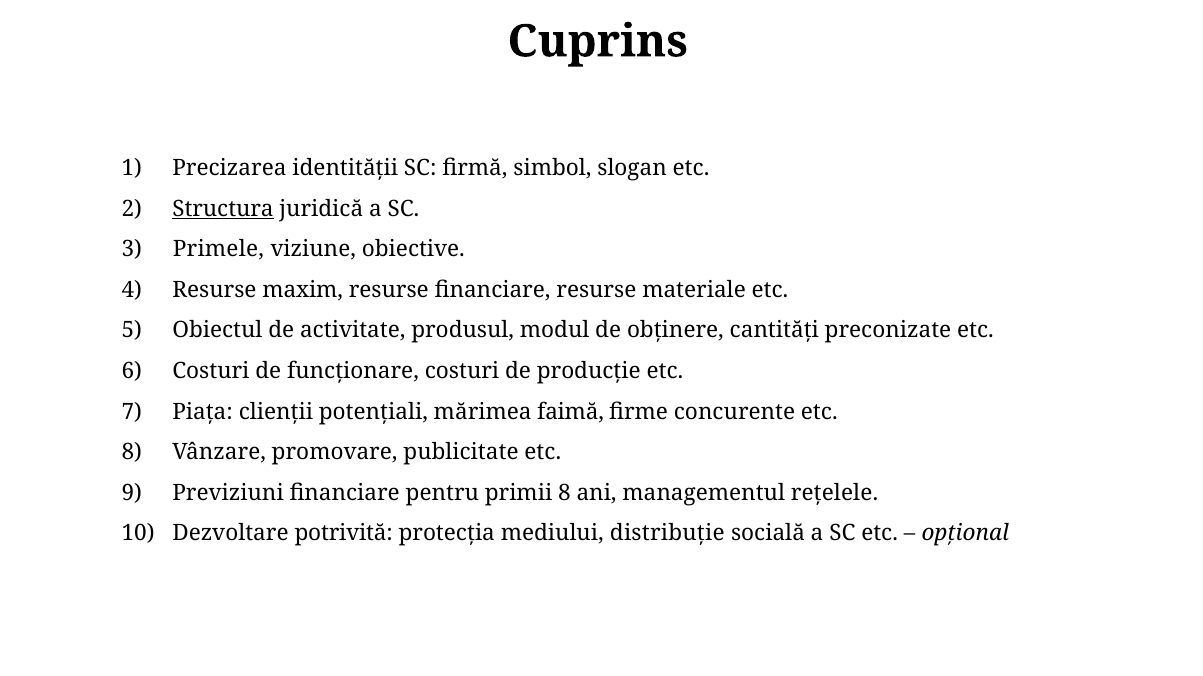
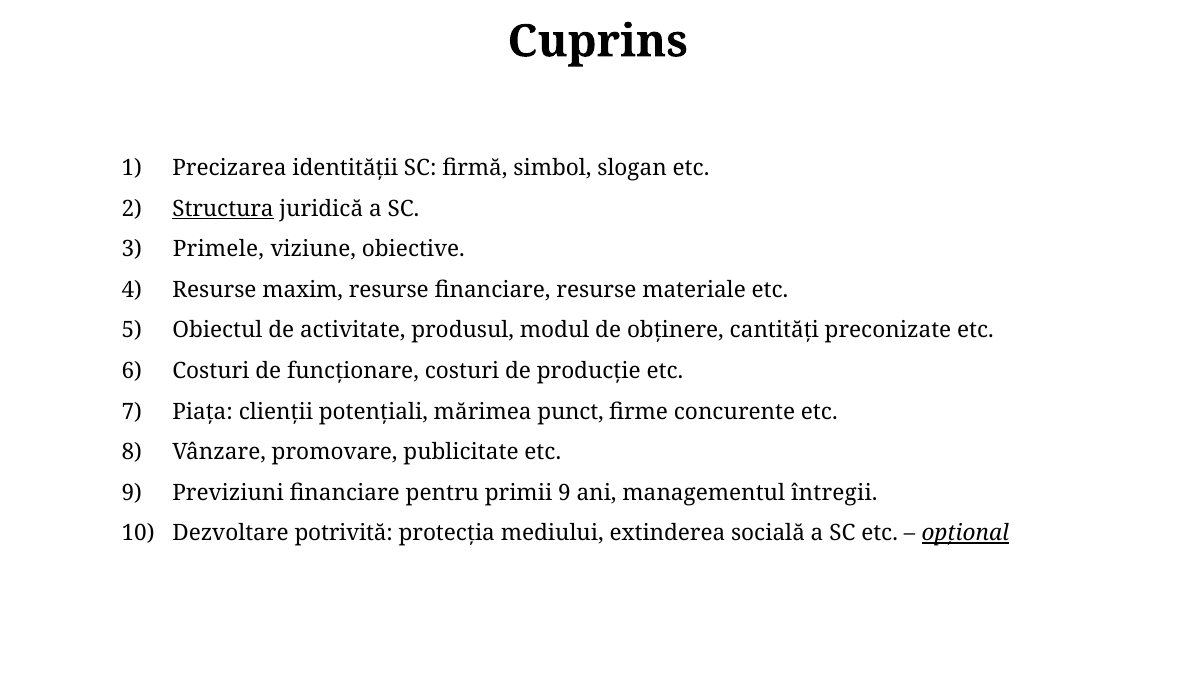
faimă: faimă -> punct
primii 8: 8 -> 9
rețelele: rețelele -> întregii
distribuție: distribuție -> extinderea
opțional underline: none -> present
